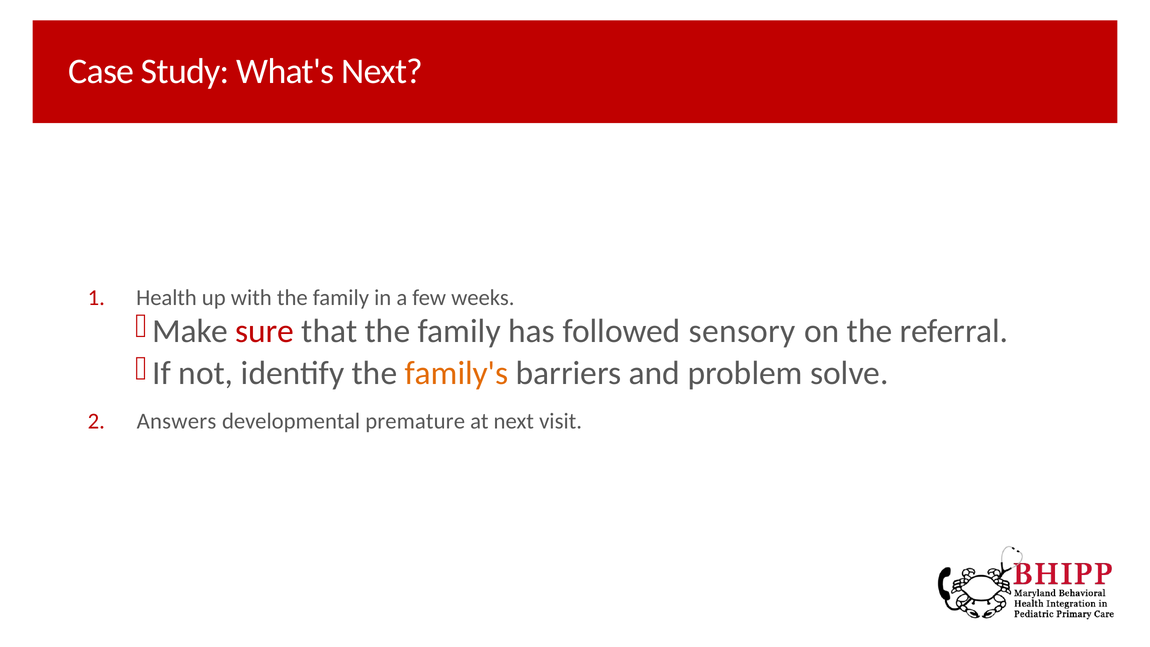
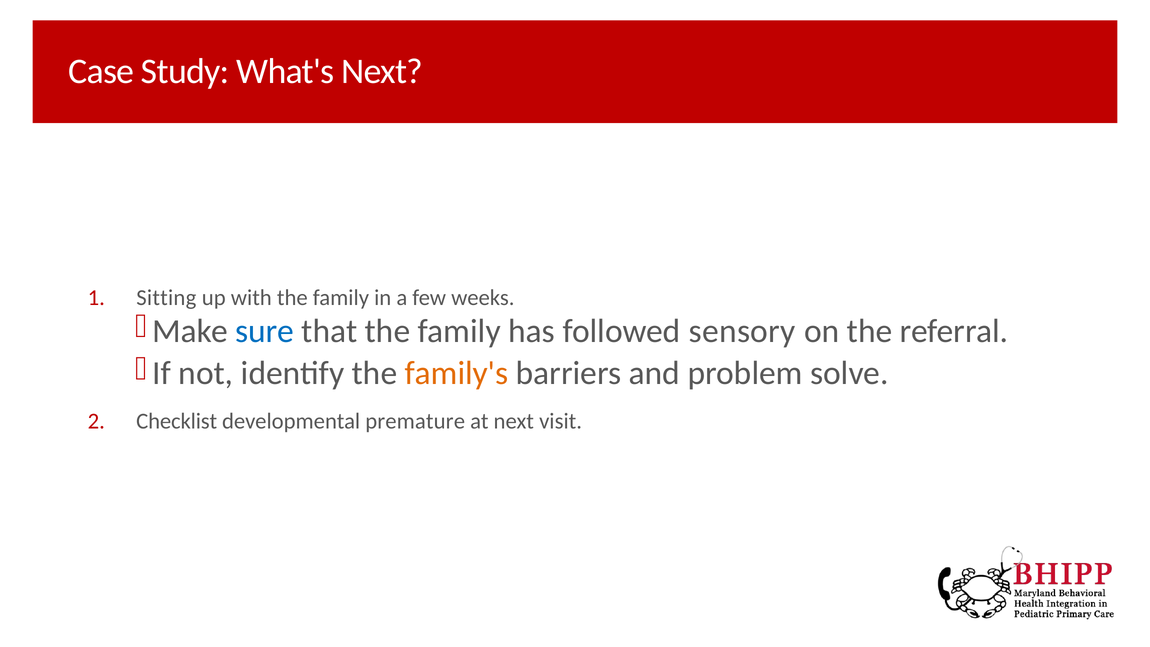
Health: Health -> Sitting
sure colour: red -> blue
Answers: Answers -> Checklist
